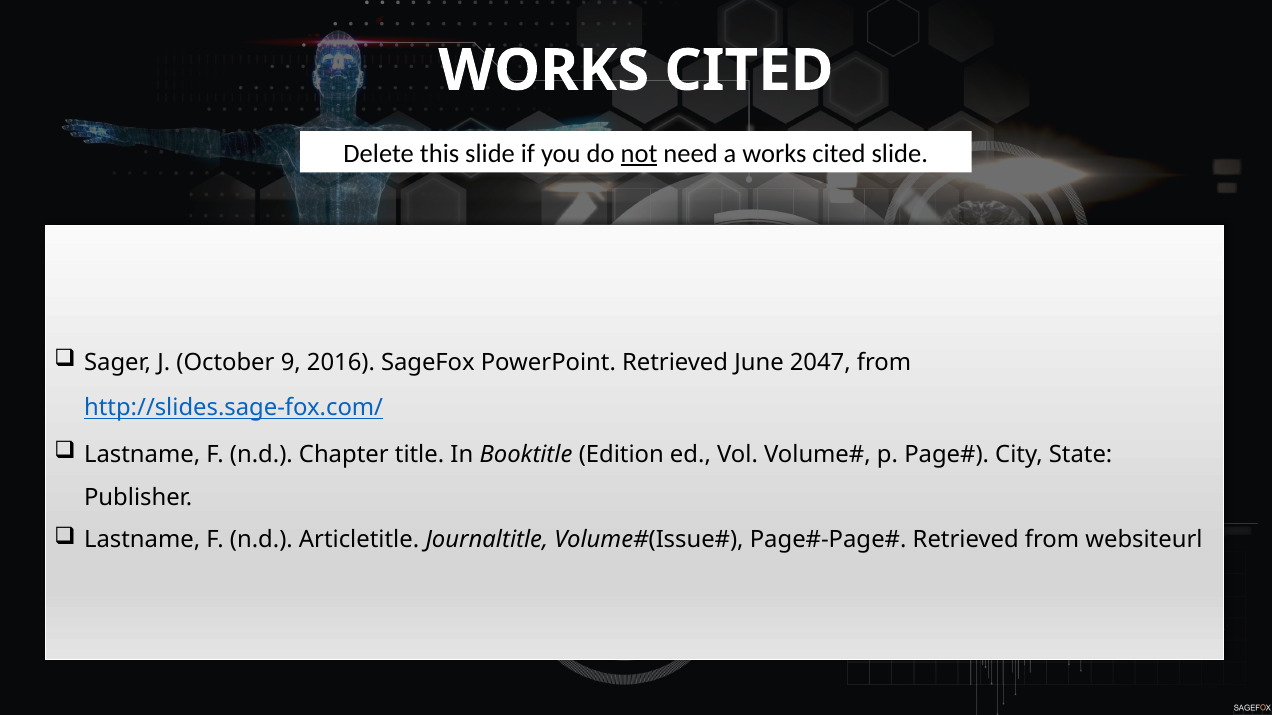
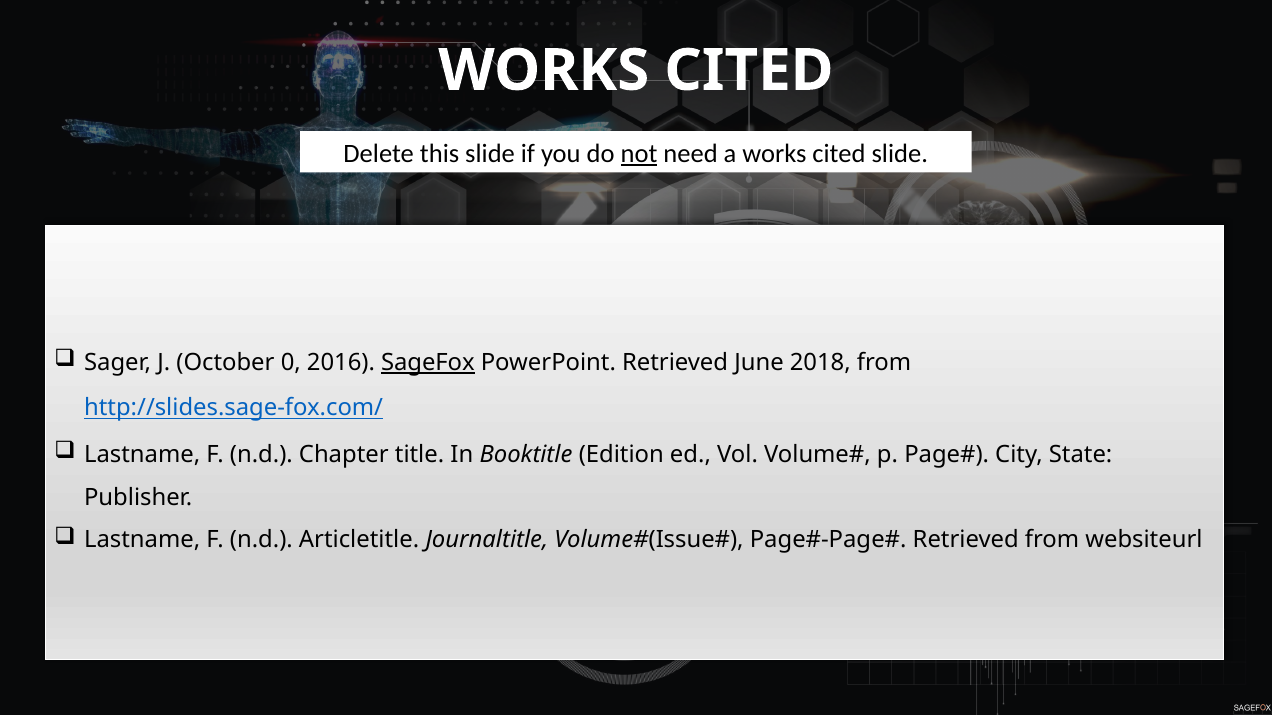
9: 9 -> 0
SageFox underline: none -> present
2047: 2047 -> 2018
